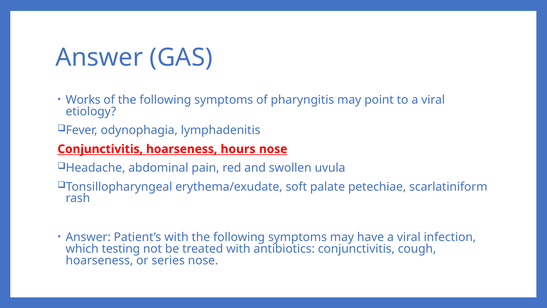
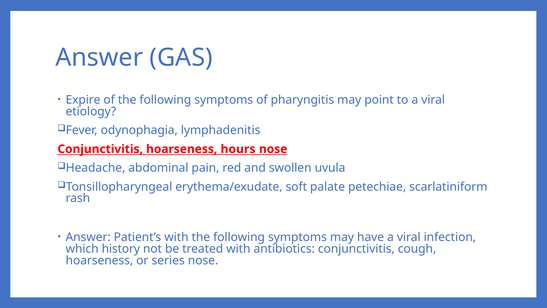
Works: Works -> Expire
testing: testing -> history
